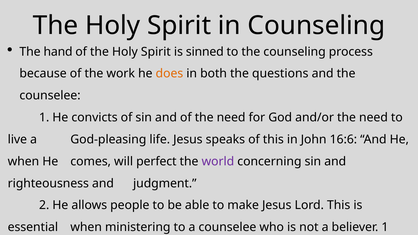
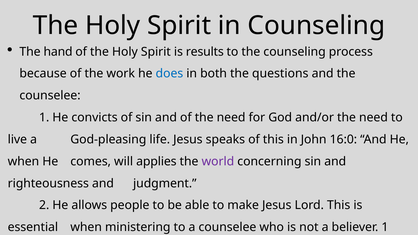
sinned: sinned -> results
does colour: orange -> blue
16:6: 16:6 -> 16:0
perfect: perfect -> applies
